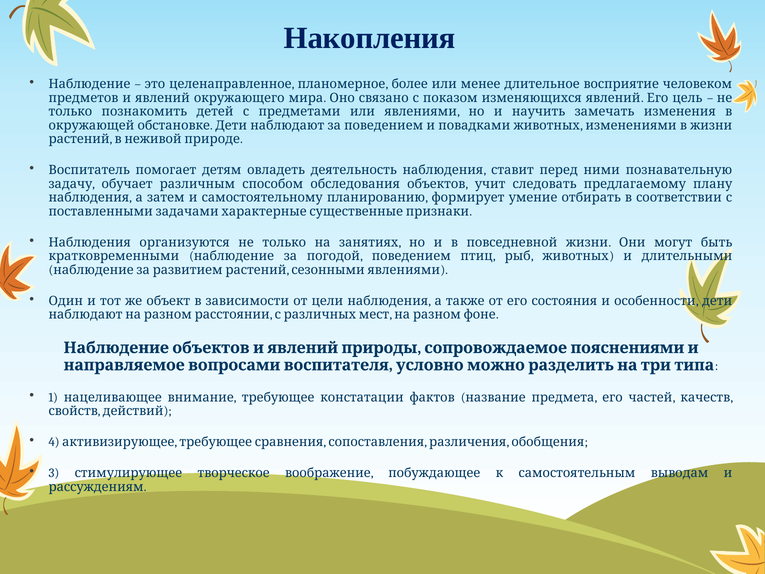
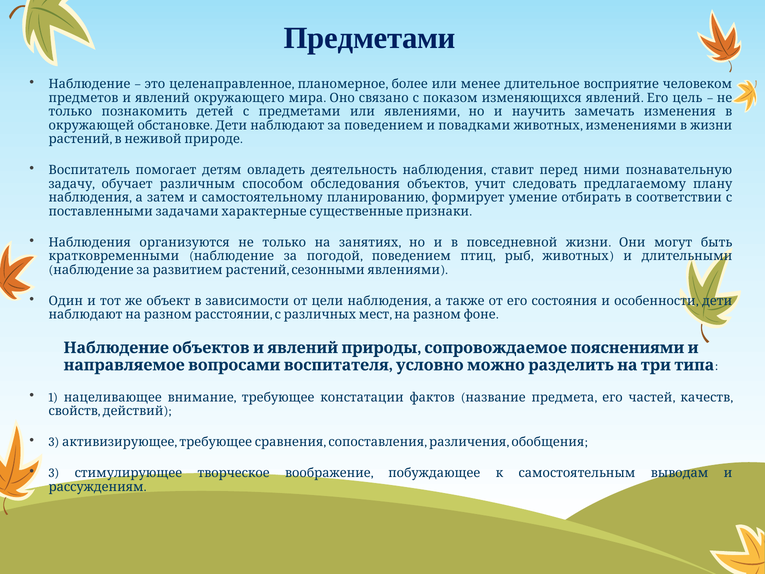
Накопления at (370, 38): Накопления -> Предметами
4 at (54, 442): 4 -> 3
